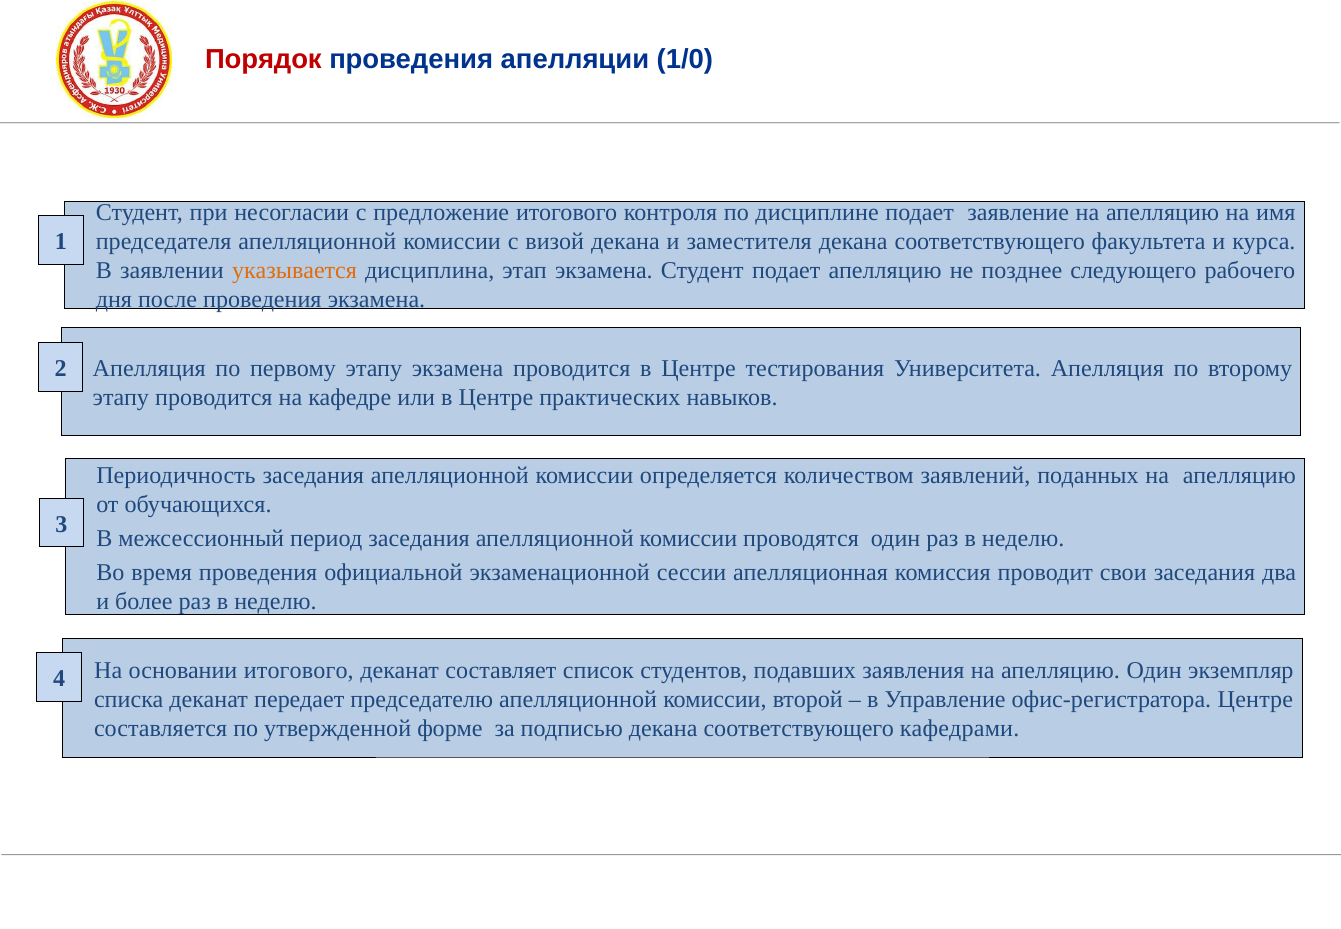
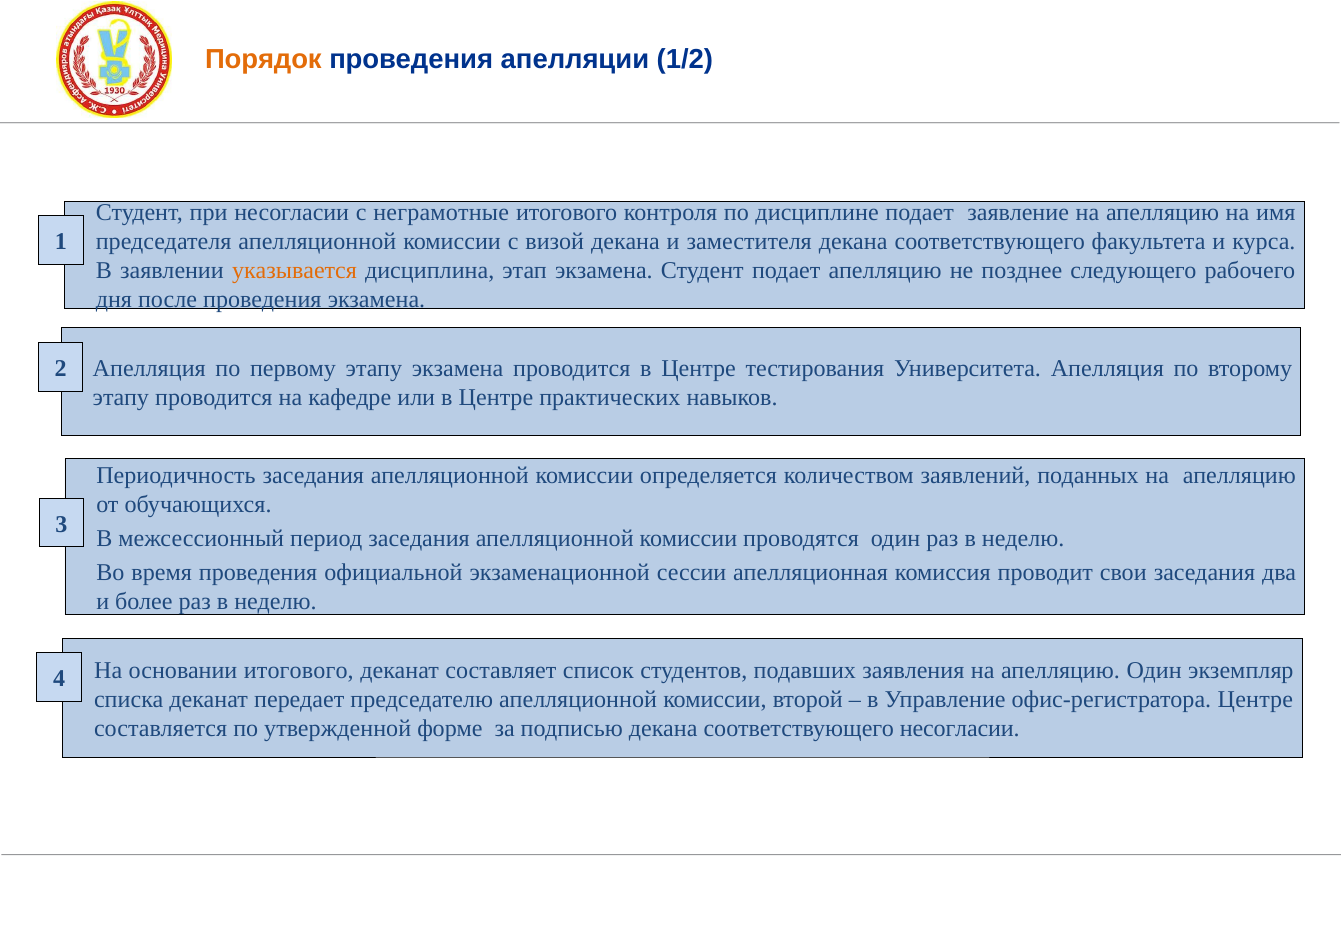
Порядок colour: red -> orange
1/0: 1/0 -> 1/2
предложение: предложение -> неграмотные
соответствующего кафедрами: кафедрами -> несогласии
